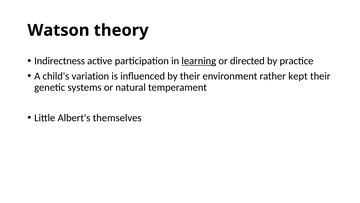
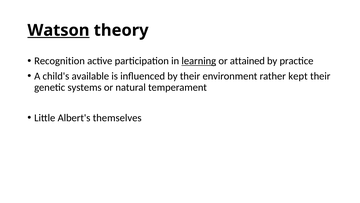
Watson underline: none -> present
Indirectness: Indirectness -> Recognition
directed: directed -> attained
variation: variation -> available
